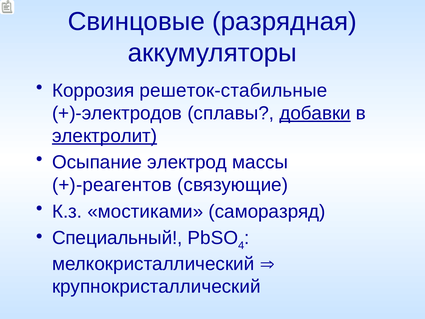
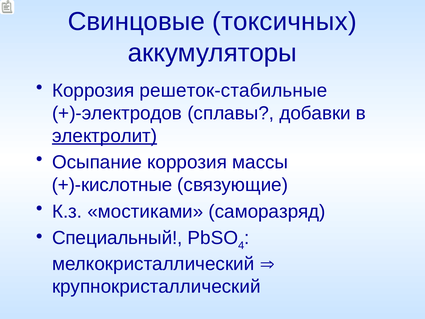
разрядная: разрядная -> токсичных
добавки underline: present -> none
Осыпание электрод: электрод -> коррозия
+)-реагентов: +)-реагентов -> +)-кислотные
